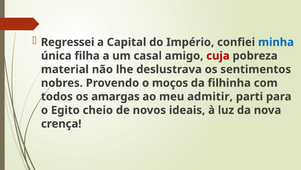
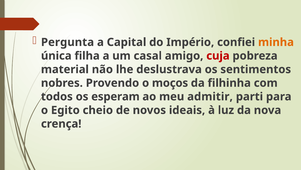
Regressei: Regressei -> Pergunta
minha colour: blue -> orange
amargas: amargas -> esperam
